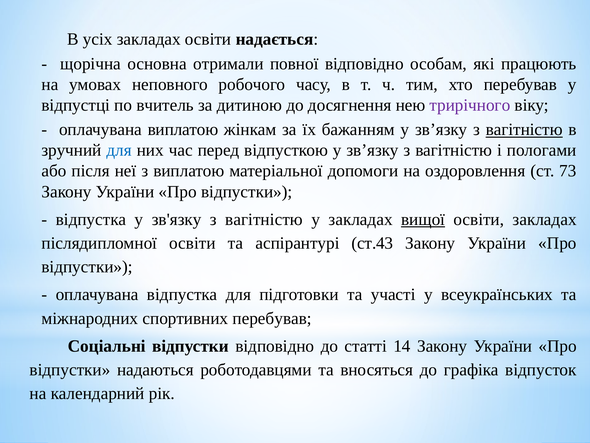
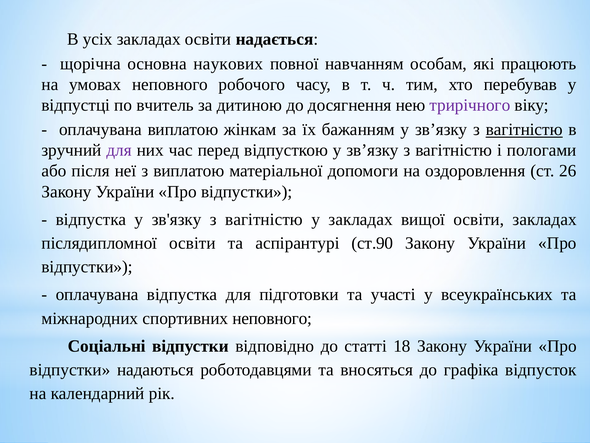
отримали: отримали -> наукових
повної відповідно: відповідно -> навчанням
для at (119, 150) colour: blue -> purple
73: 73 -> 26
вищої underline: present -> none
ст.43: ст.43 -> ст.90
спортивних перебував: перебував -> неповного
14: 14 -> 18
